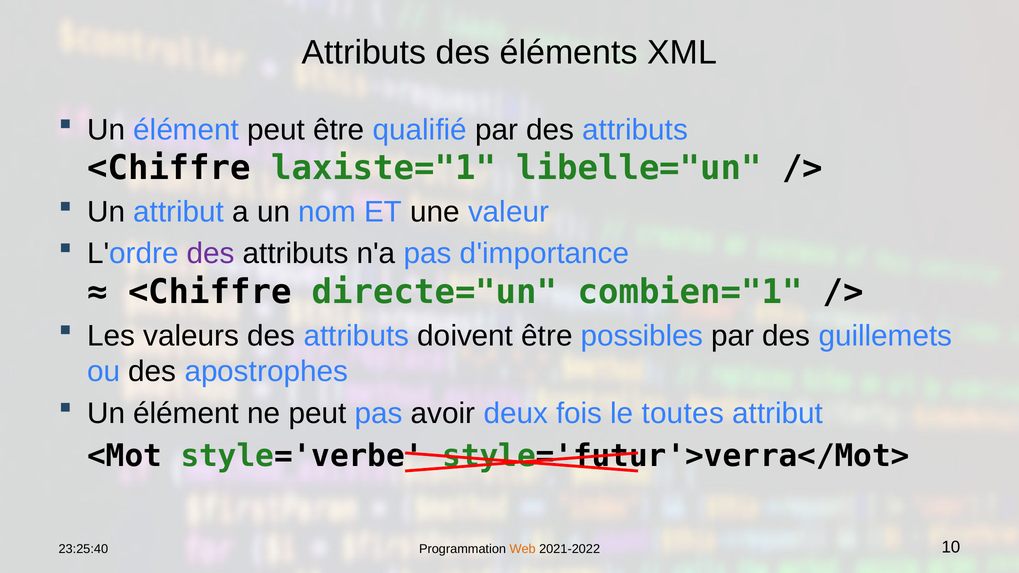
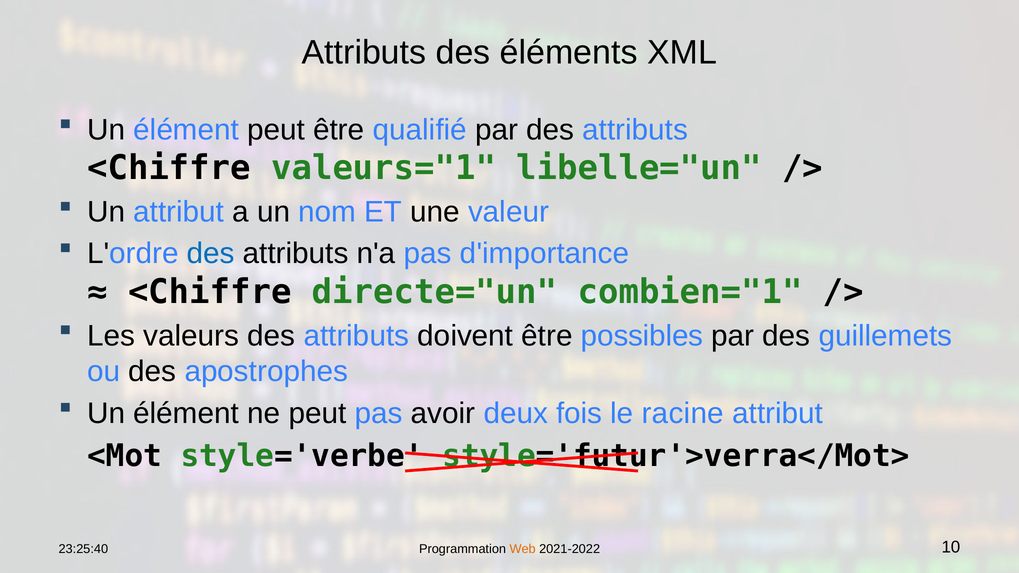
laxiste="1: laxiste="1 -> valeurs="1
des at (211, 254) colour: purple -> blue
toutes: toutes -> racine
